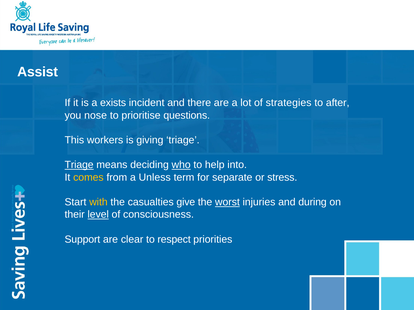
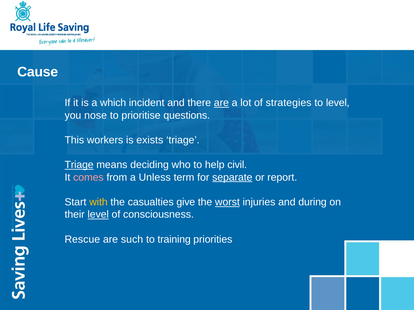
Assist: Assist -> Cause
exists: exists -> which
are at (221, 103) underline: none -> present
to after: after -> level
giving: giving -> exists
who underline: present -> none
into: into -> civil
comes colour: yellow -> pink
separate underline: none -> present
stress: stress -> report
Support: Support -> Rescue
clear: clear -> such
respect: respect -> training
